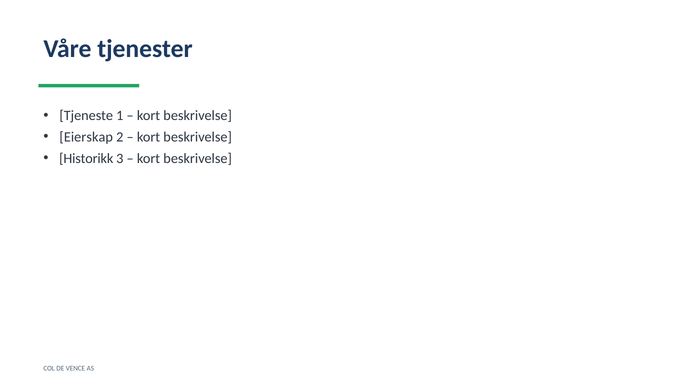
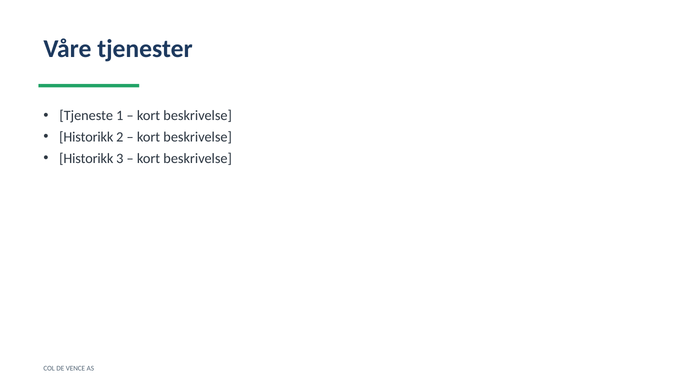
Eierskap at (86, 137): Eierskap -> Historikk
